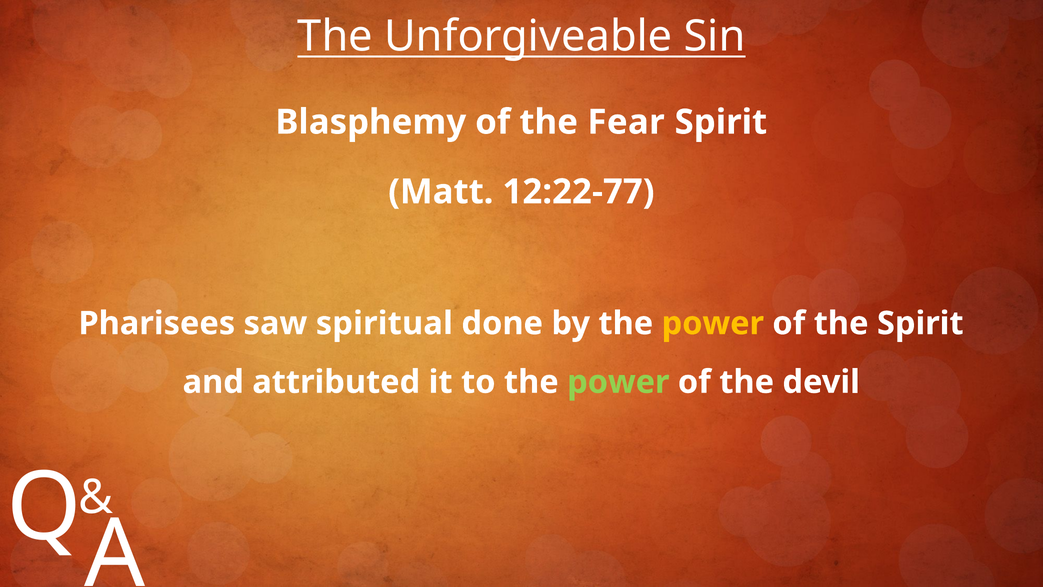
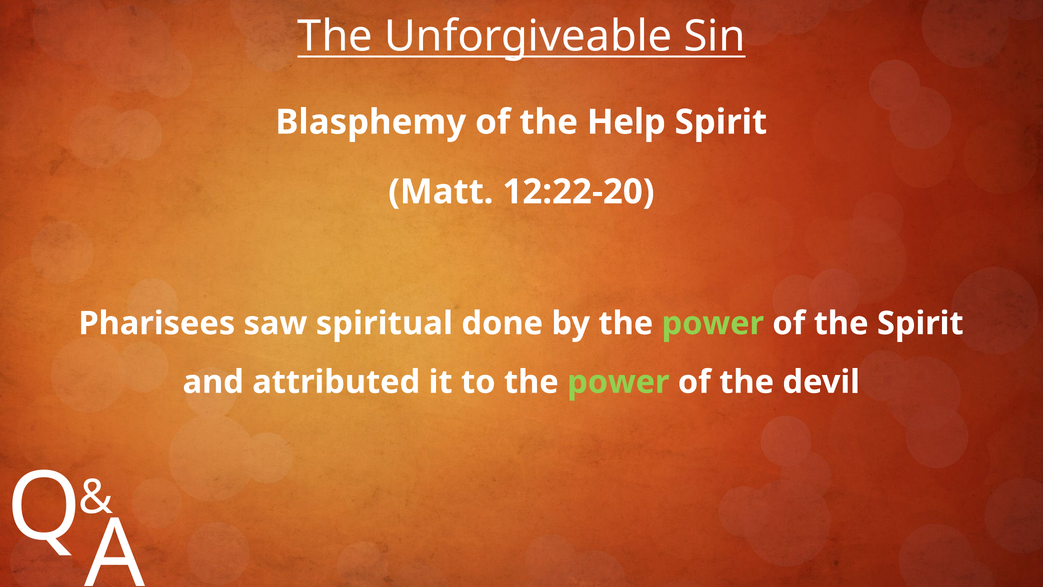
Fear: Fear -> Help
12:22-77: 12:22-77 -> 12:22-20
power at (713, 323) colour: yellow -> light green
